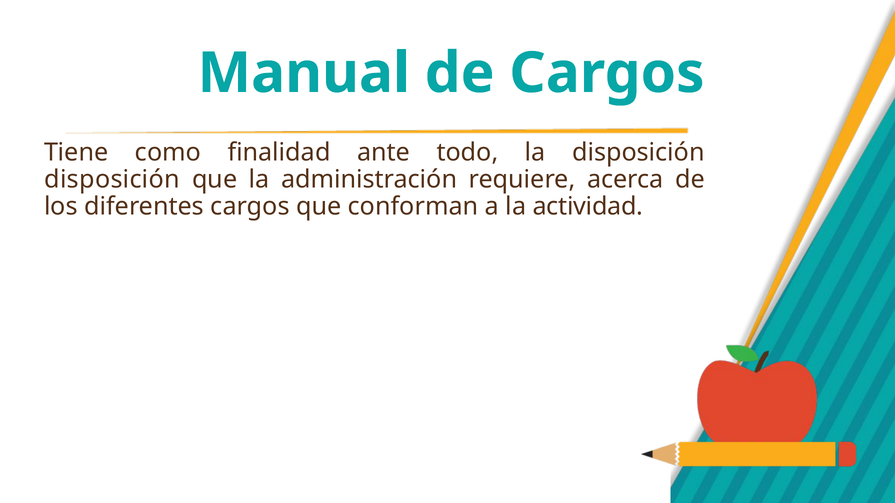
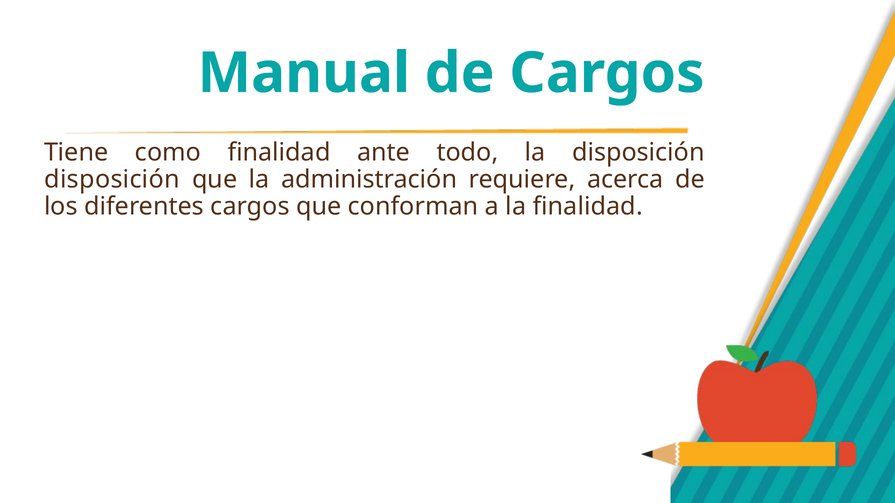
la actividad: actividad -> finalidad
